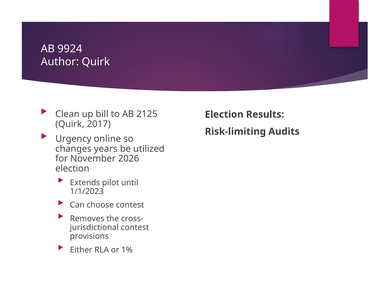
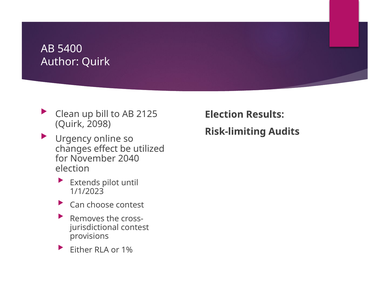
9924: 9924 -> 5400
2017: 2017 -> 2098
years: years -> effect
2026: 2026 -> 2040
